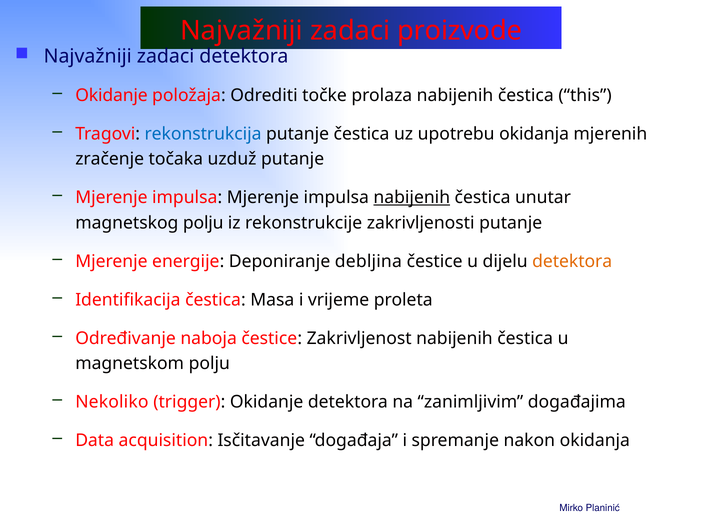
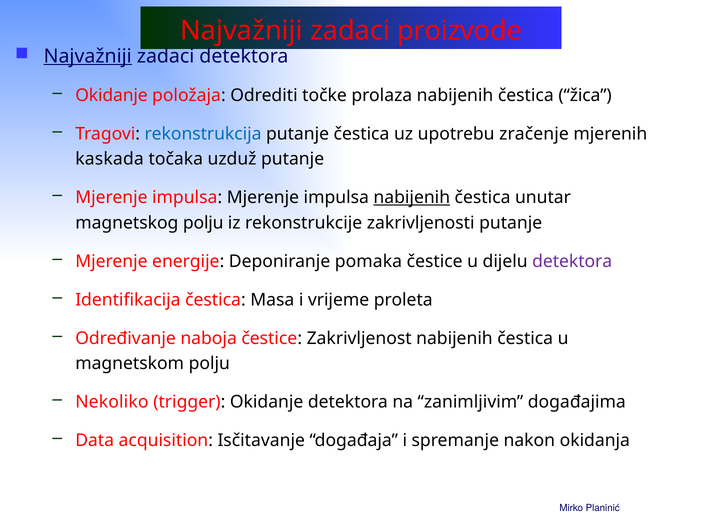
Najvažniji at (88, 56) underline: none -> present
this: this -> žica
upotrebu okidanja: okidanja -> zračenje
zračenje: zračenje -> kaskada
debljina: debljina -> pomaka
detektora at (572, 261) colour: orange -> purple
